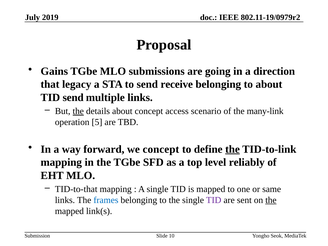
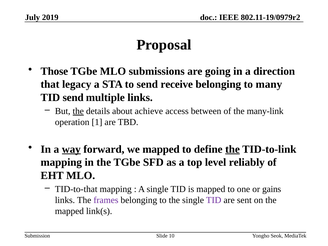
Gains: Gains -> Those
to about: about -> many
about concept: concept -> achieve
scenario: scenario -> between
5: 5 -> 1
way underline: none -> present
we concept: concept -> mapped
same: same -> gains
frames colour: blue -> purple
the at (271, 200) underline: present -> none
